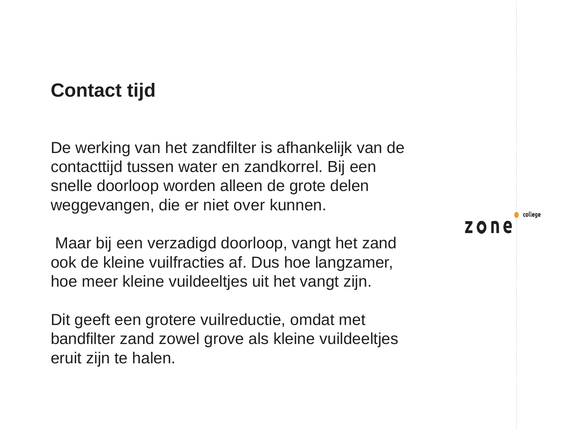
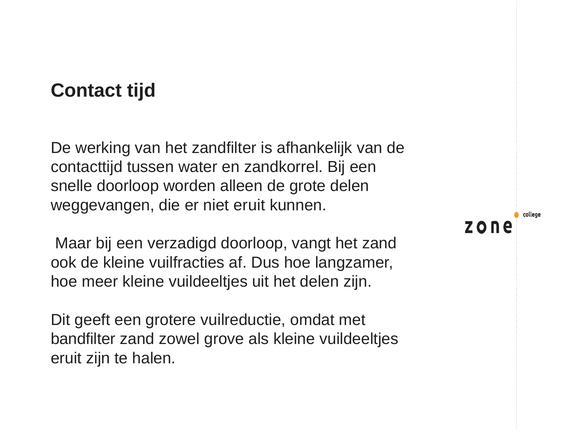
niet over: over -> eruit
het vangt: vangt -> delen
